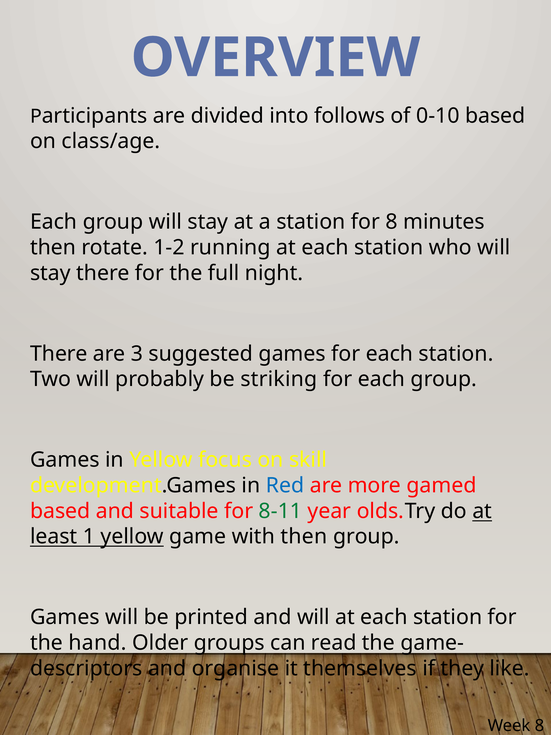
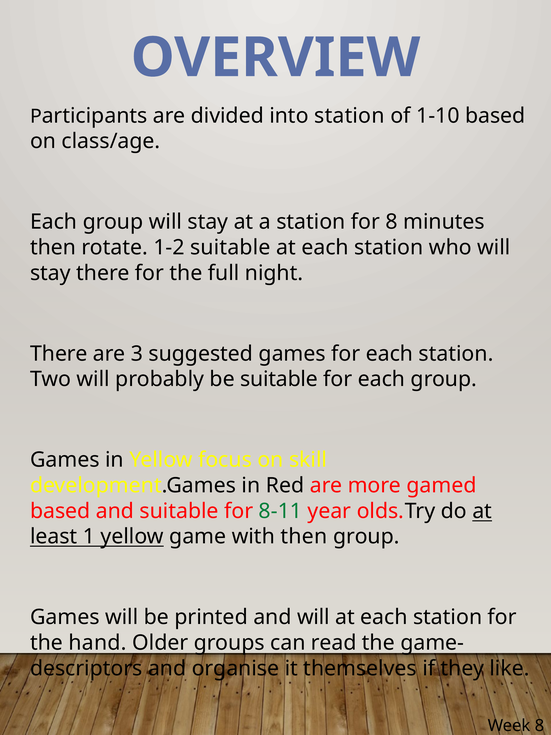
into follows: follows -> station
0-10: 0-10 -> 1-10
1-2 running: running -> suitable
be striking: striking -> suitable
Red colour: blue -> black
